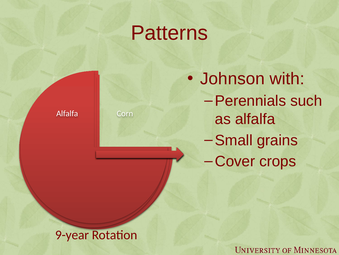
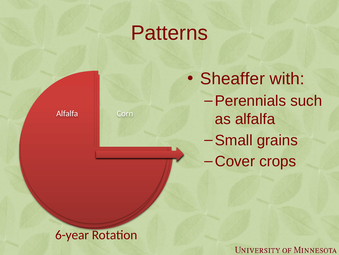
Johnson: Johnson -> Sheaffer
9-year: 9-year -> 6-year
